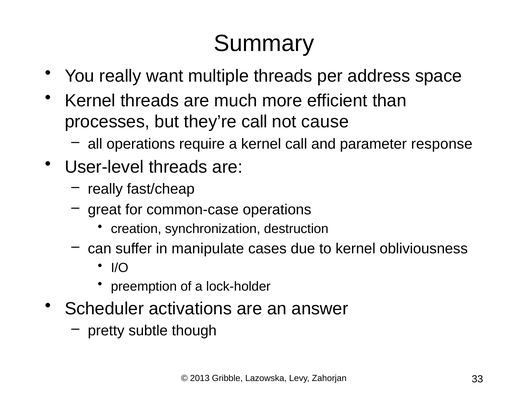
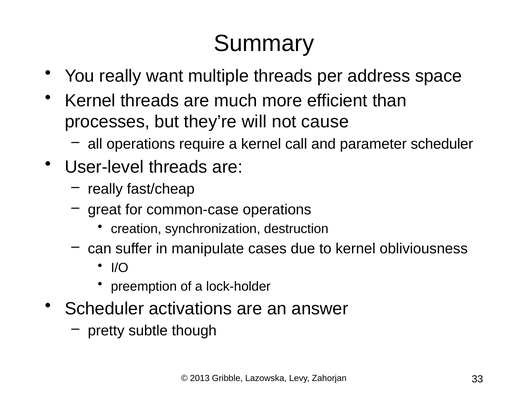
they’re call: call -> will
parameter response: response -> scheduler
